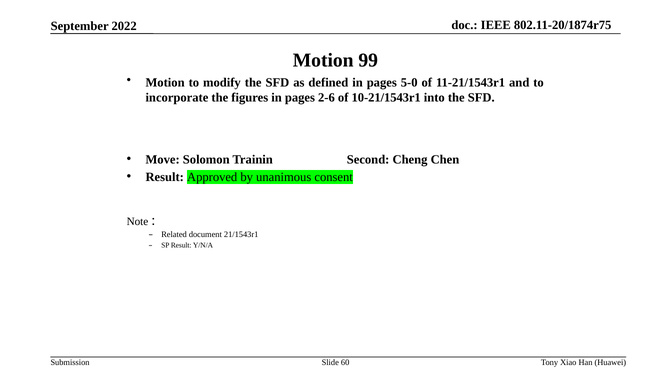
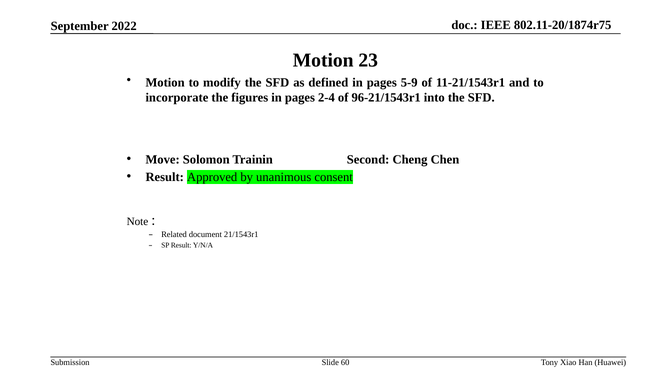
99: 99 -> 23
5-0: 5-0 -> 5-9
2-6: 2-6 -> 2-4
10-21/1543r1: 10-21/1543r1 -> 96-21/1543r1
